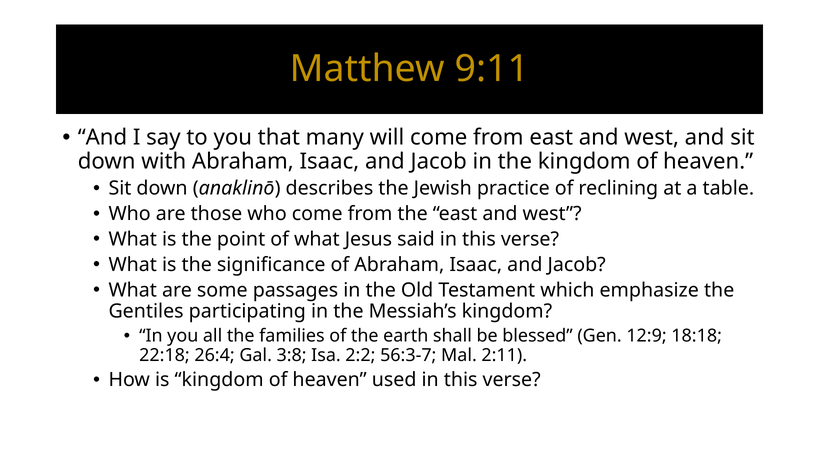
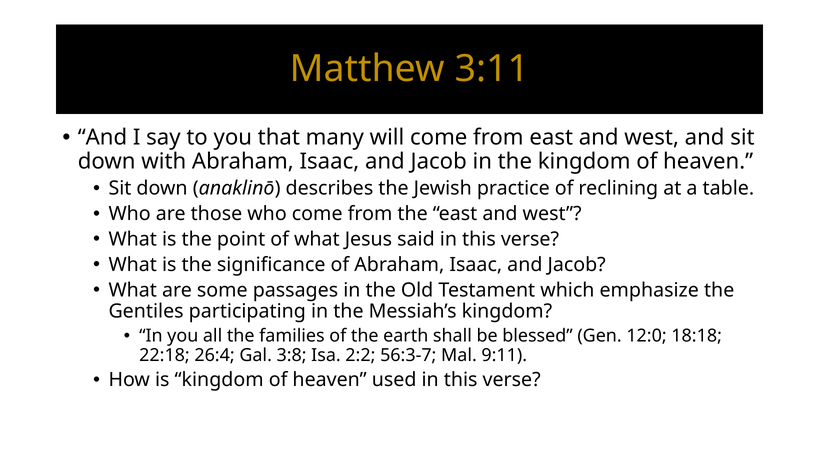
9:11: 9:11 -> 3:11
12:9: 12:9 -> 12:0
2:11: 2:11 -> 9:11
